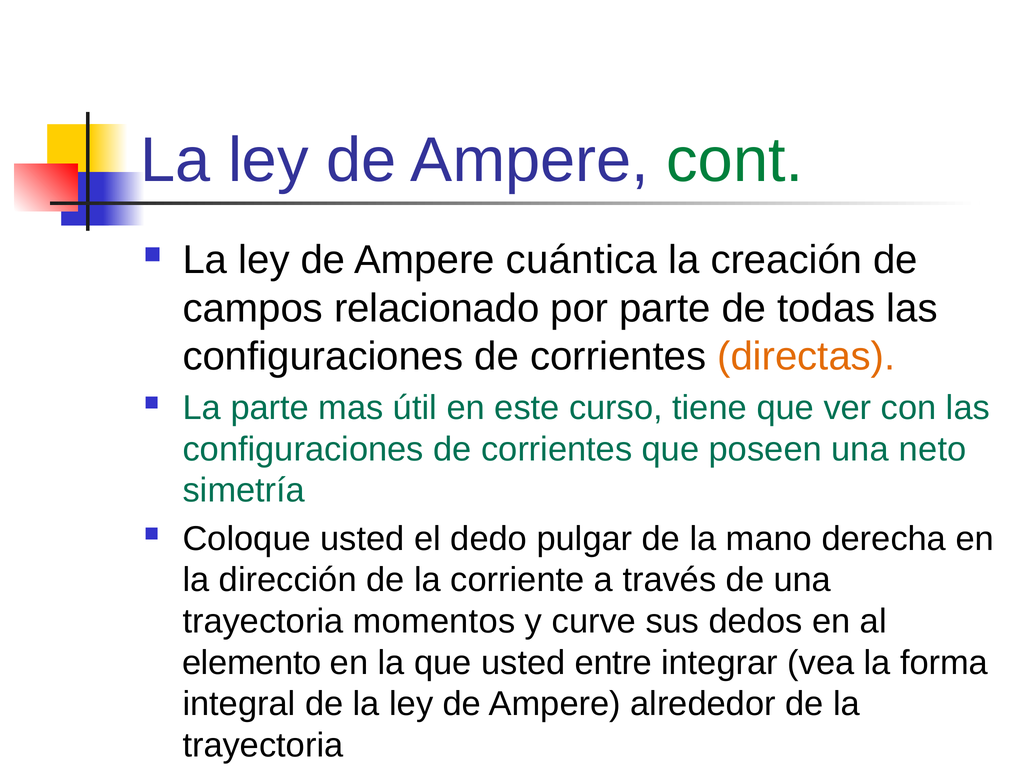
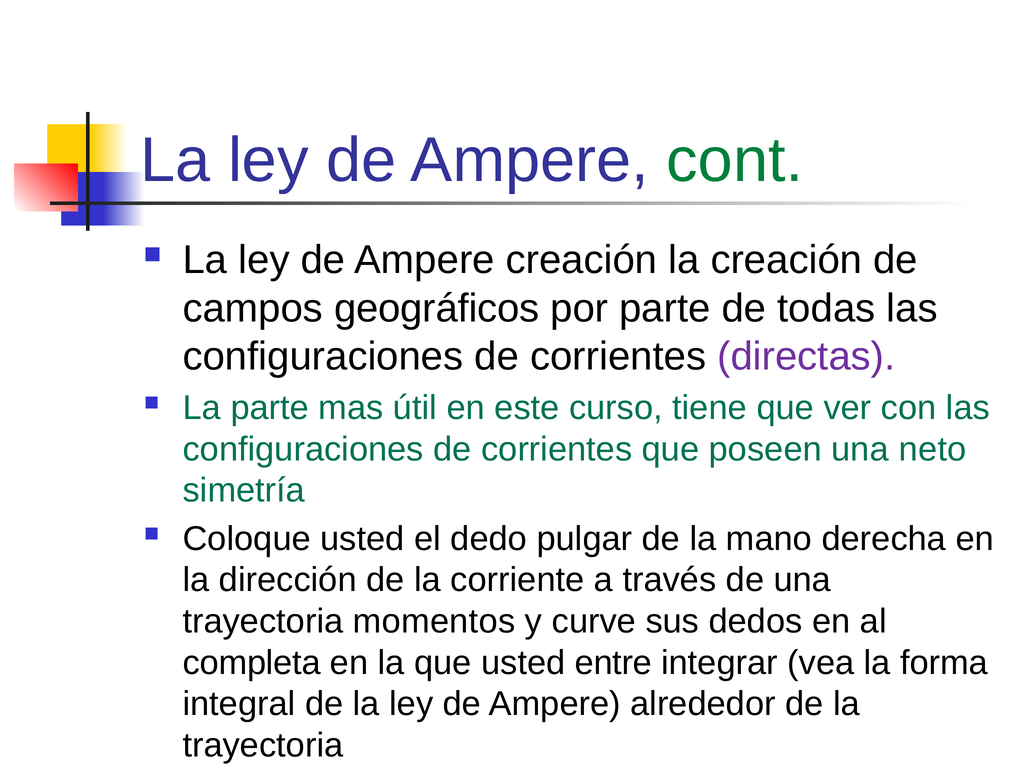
Ampere cuántica: cuántica -> creación
relacionado: relacionado -> geográficos
directas colour: orange -> purple
elemento: elemento -> completa
